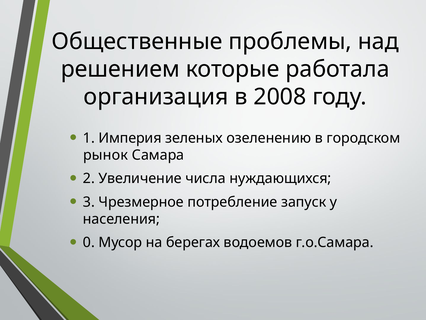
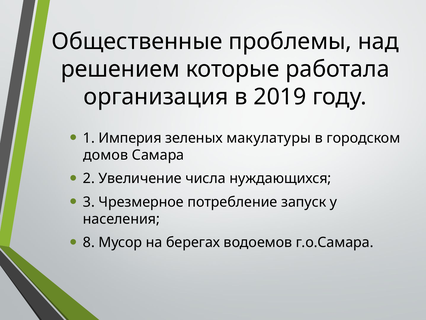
2008: 2008 -> 2019
озеленению: озеленению -> макулатуры
рынок: рынок -> домов
0: 0 -> 8
